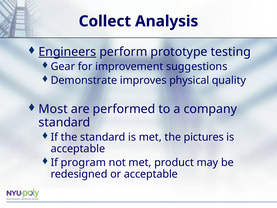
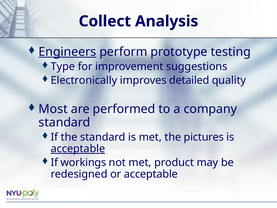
Gear: Gear -> Type
Demonstrate: Demonstrate -> Electronically
physical: physical -> detailed
acceptable at (78, 149) underline: none -> present
program: program -> workings
